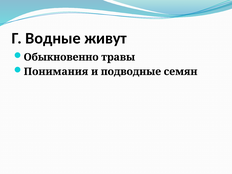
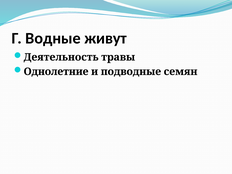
Обыкновенно: Обыкновенно -> Деятельность
Понимания: Понимания -> Однолетние
